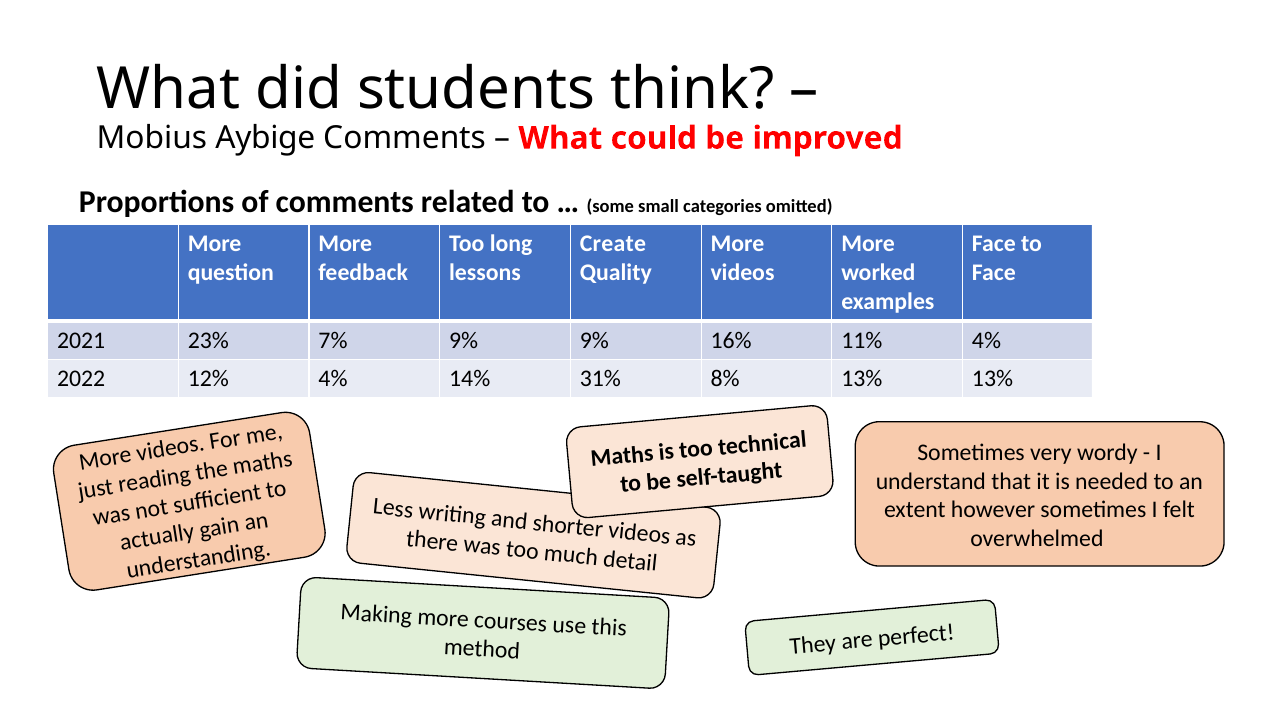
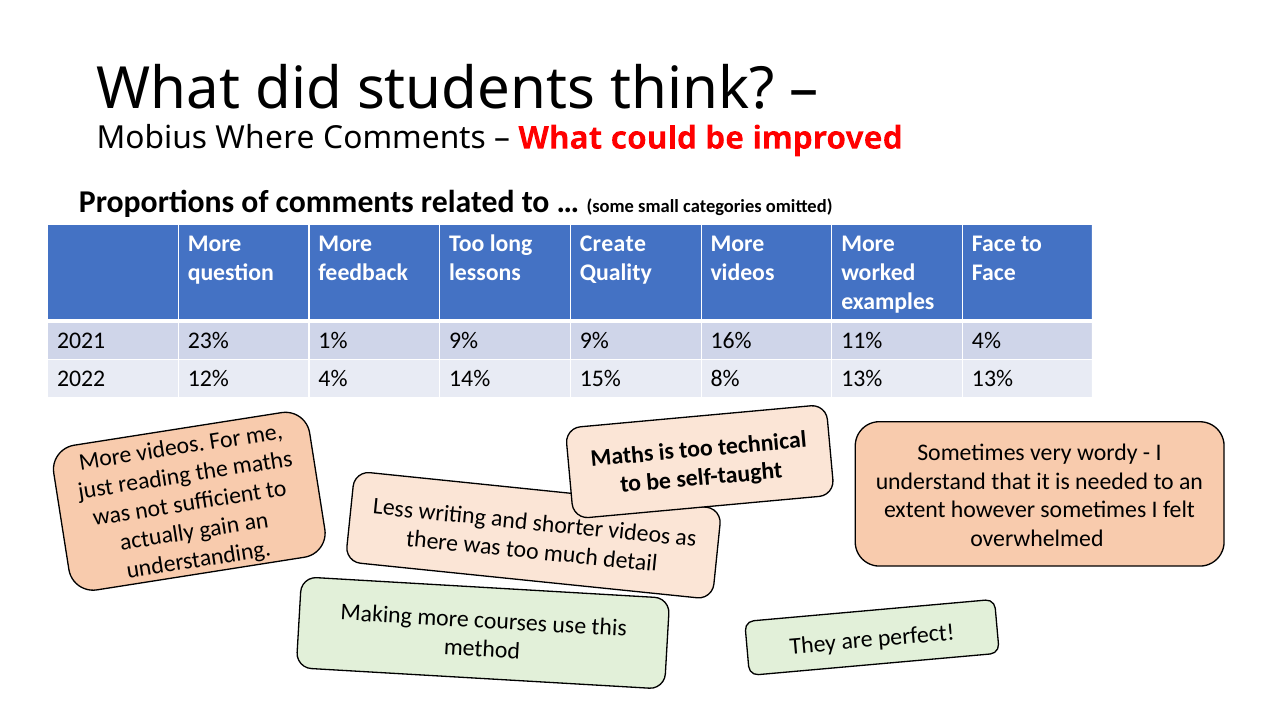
Aybige: Aybige -> Where
7%: 7% -> 1%
31%: 31% -> 15%
